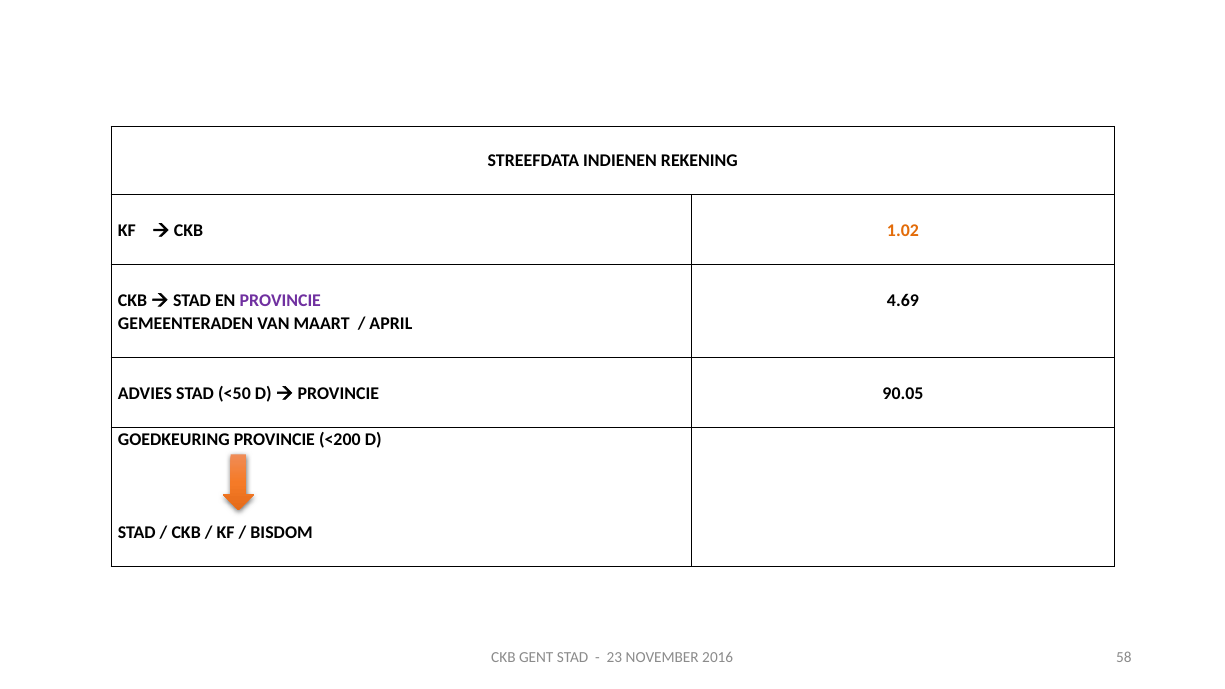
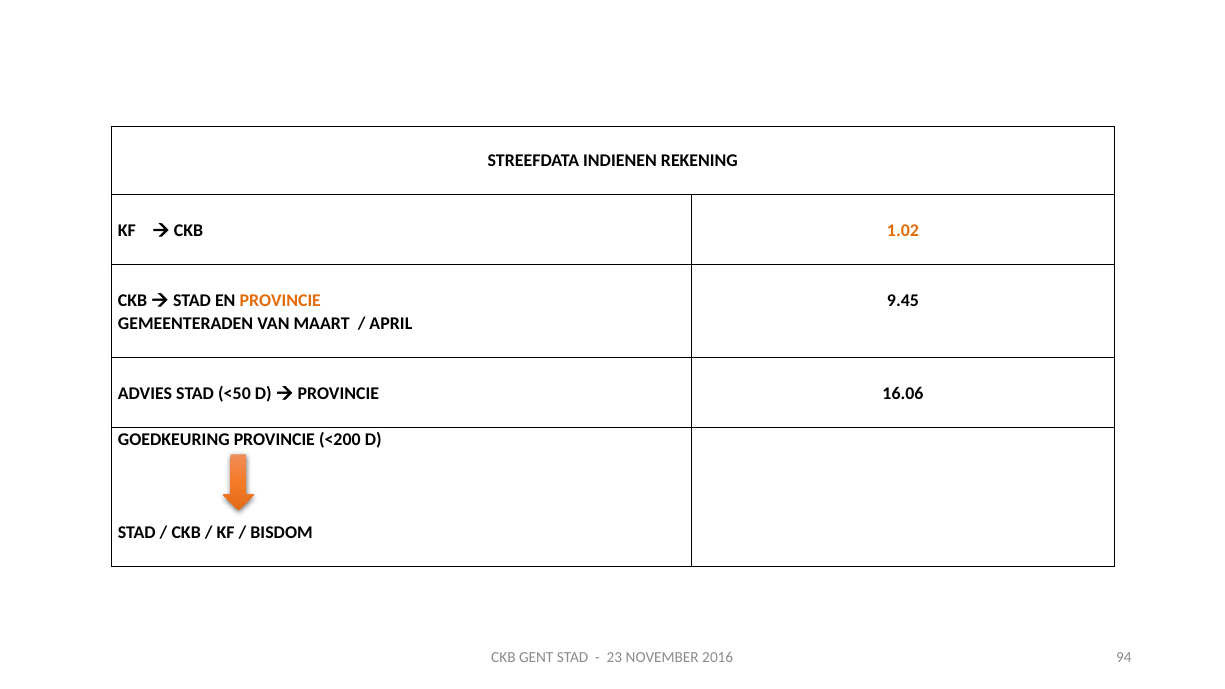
PROVINCIE at (280, 300) colour: purple -> orange
4.69: 4.69 -> 9.45
90.05: 90.05 -> 16.06
58: 58 -> 94
